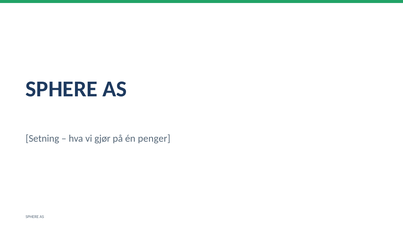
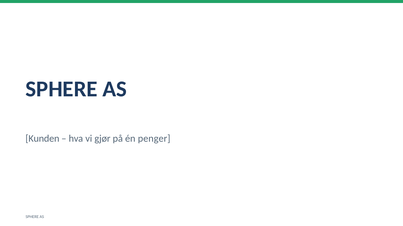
Setning: Setning -> Kunden
